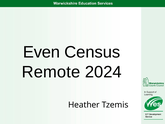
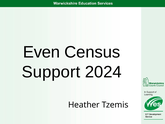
Remote: Remote -> Support
